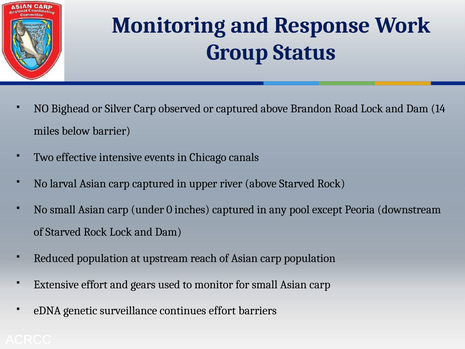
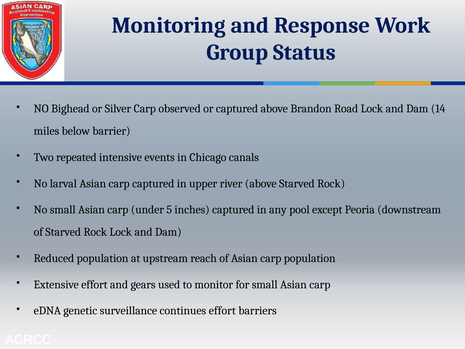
effective: effective -> repeated
0: 0 -> 5
